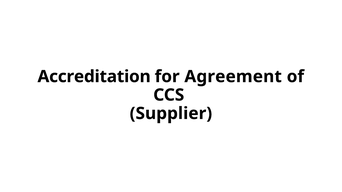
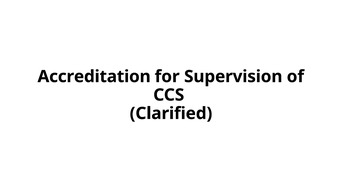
Agreement: Agreement -> Supervision
Supplier: Supplier -> Clarified
